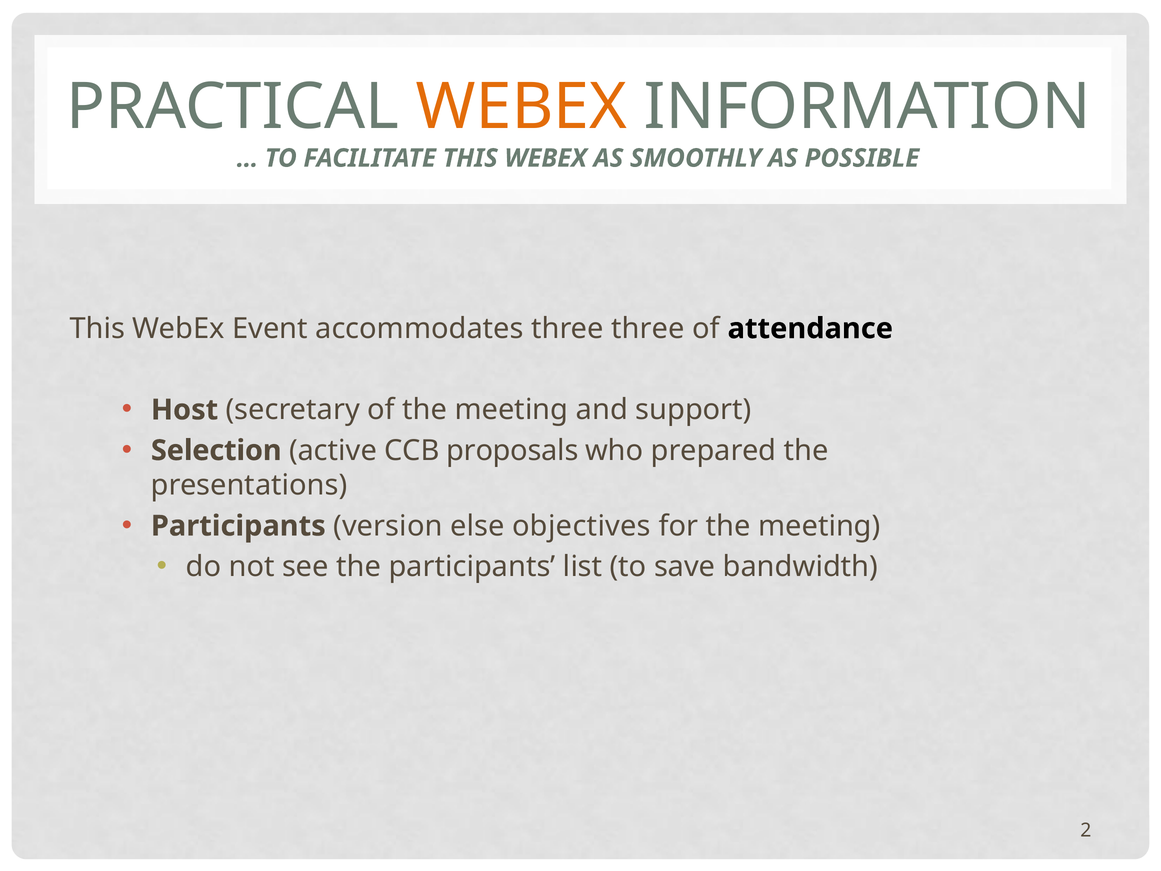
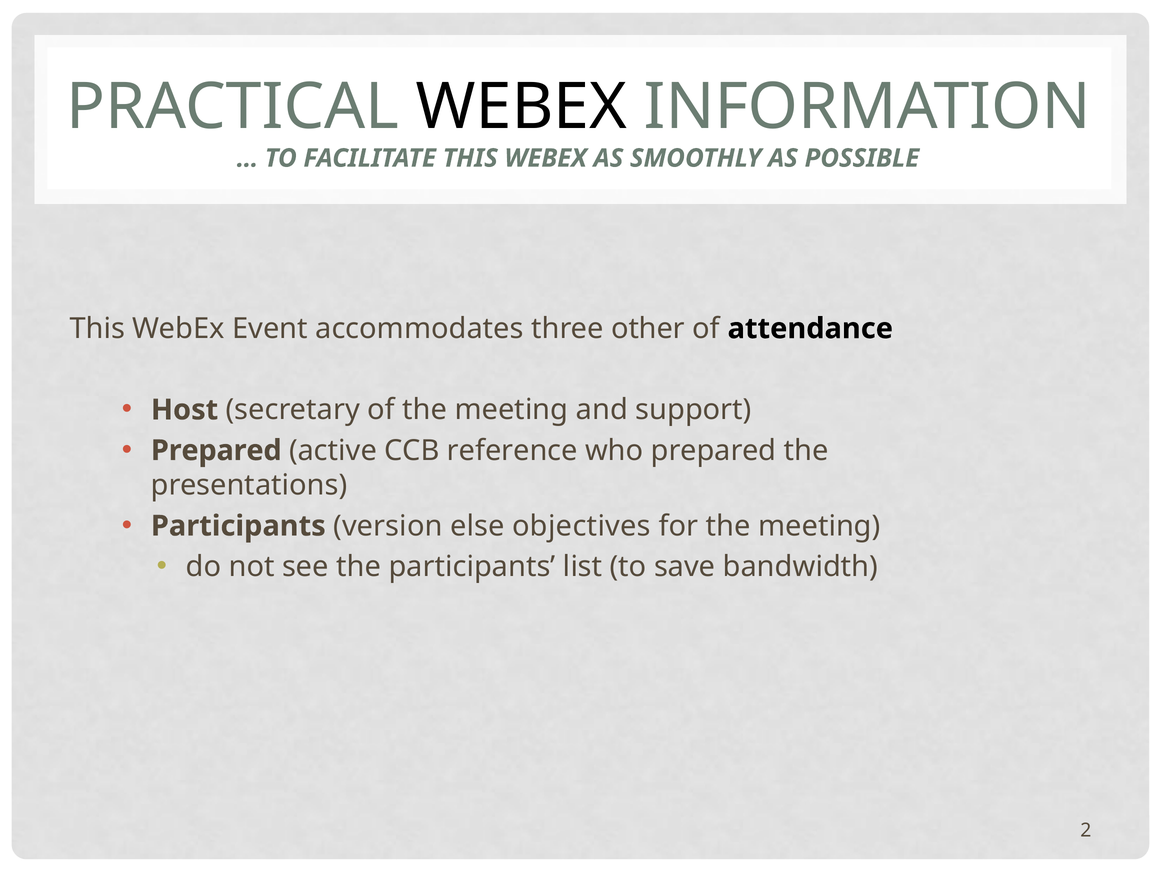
WEBEX at (521, 107) colour: orange -> black
three three: three -> other
Selection at (216, 450): Selection -> Prepared
proposals: proposals -> reference
